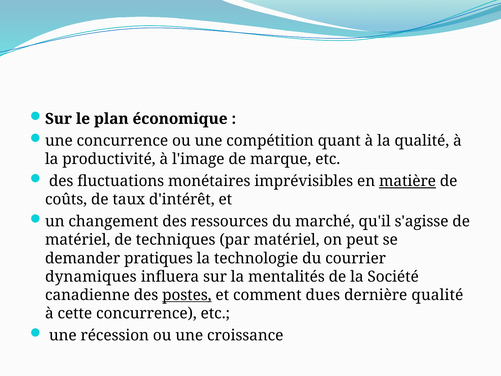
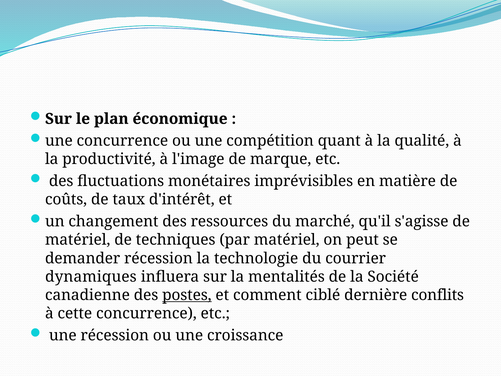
matière underline: present -> none
demander pratiques: pratiques -> récession
dues: dues -> ciblé
dernière qualité: qualité -> conflits
